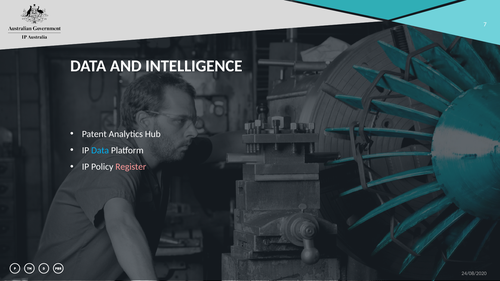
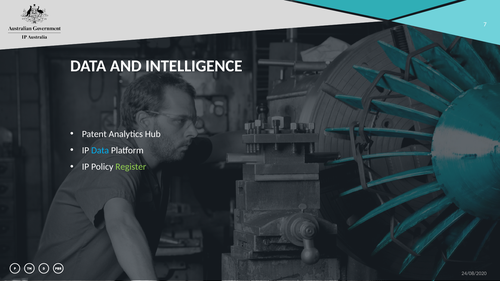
Register colour: pink -> light green
